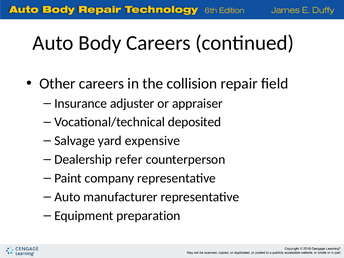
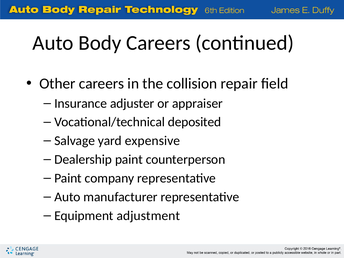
Dealership refer: refer -> paint
preparation: preparation -> adjustment
